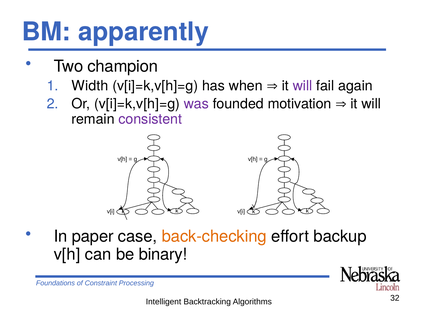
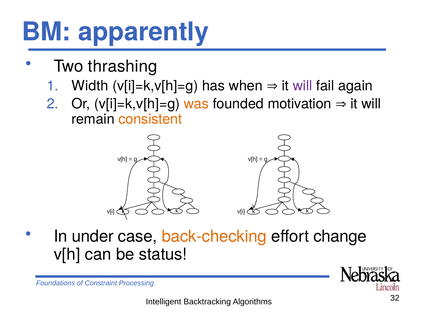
champion: champion -> thrashing
was colour: purple -> orange
consistent colour: purple -> orange
paper: paper -> under
backup: backup -> change
binary: binary -> status
